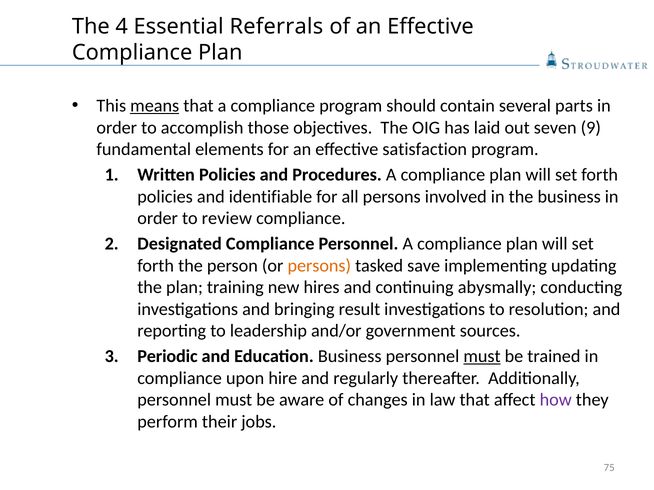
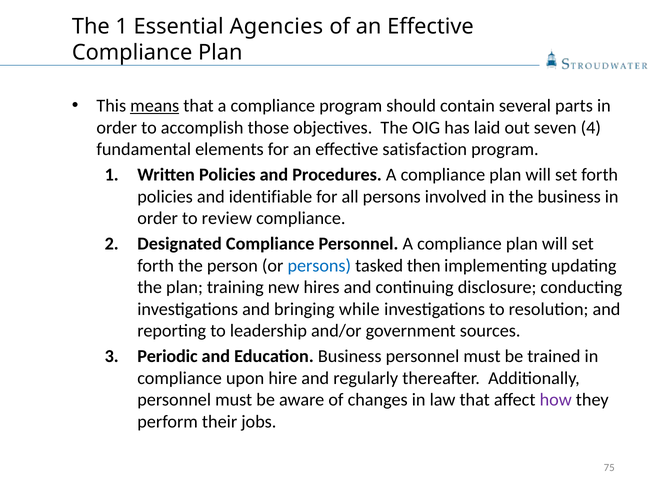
The 4: 4 -> 1
Referrals: Referrals -> Agencies
9: 9 -> 4
persons at (319, 266) colour: orange -> blue
save: save -> then
abysmally: abysmally -> disclosure
result: result -> while
must at (482, 357) underline: present -> none
